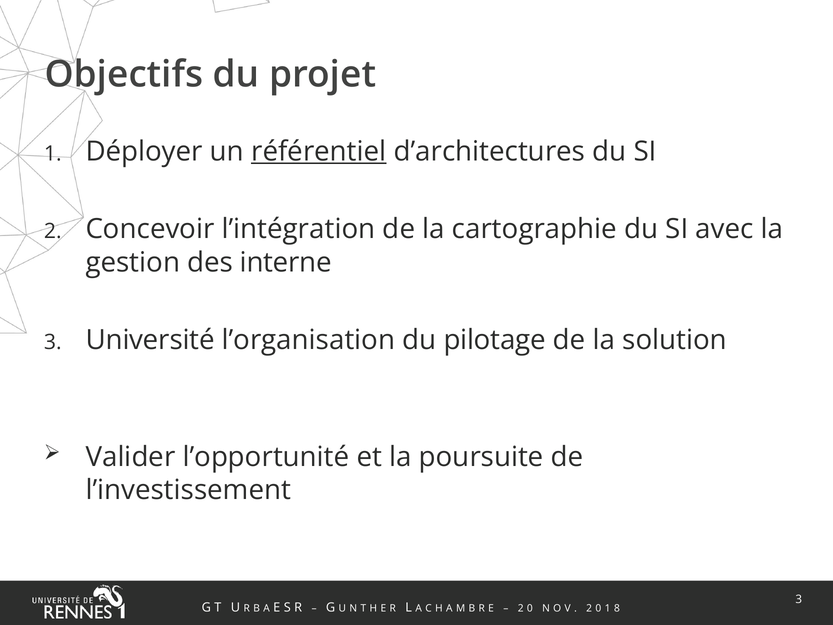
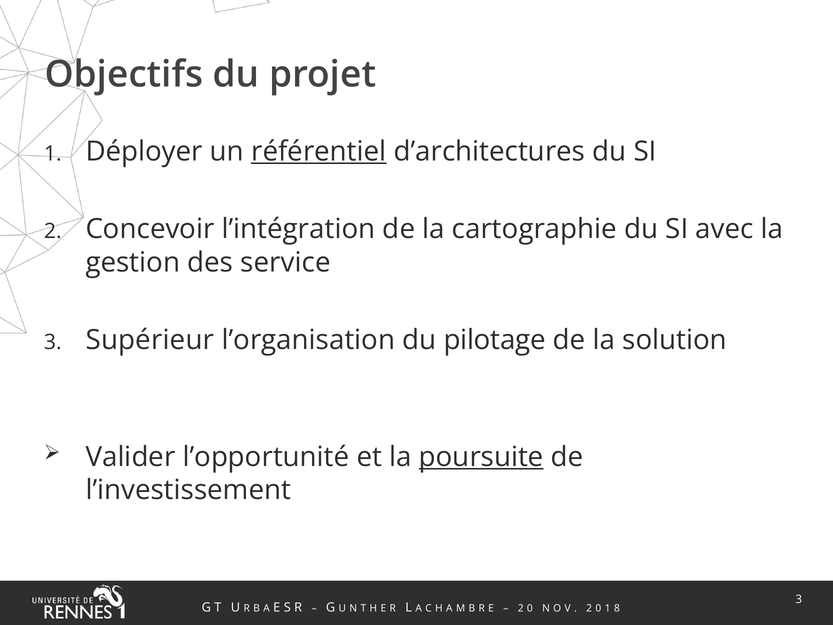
interne: interne -> service
Université: Université -> Supérieur
poursuite underline: none -> present
